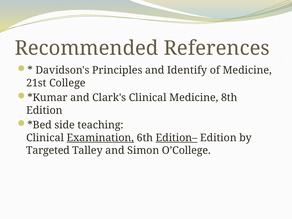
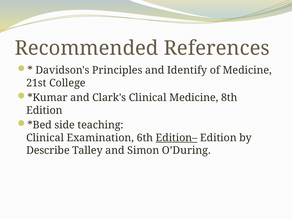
Examination underline: present -> none
Targeted: Targeted -> Describe
O’College: O’College -> O’During
